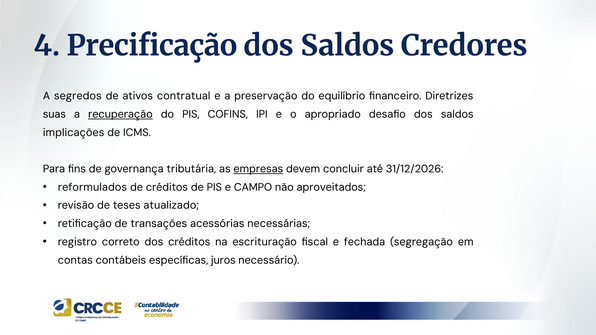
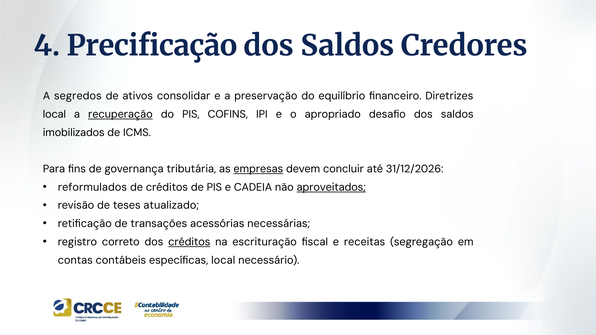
contratual: contratual -> consolidar
suas at (54, 114): suas -> local
implicações: implicações -> imobilizados
CAMPO: CAMPO -> CADEIA
aproveitados underline: none -> present
créditos at (189, 242) underline: none -> present
fechada: fechada -> receitas
específicas juros: juros -> local
